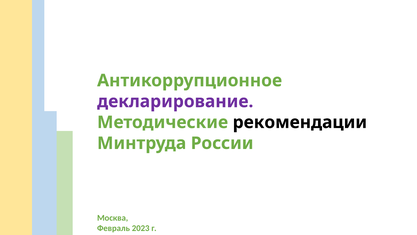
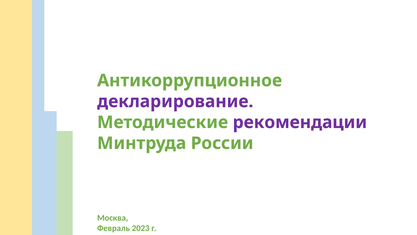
рекомендации colour: black -> purple
